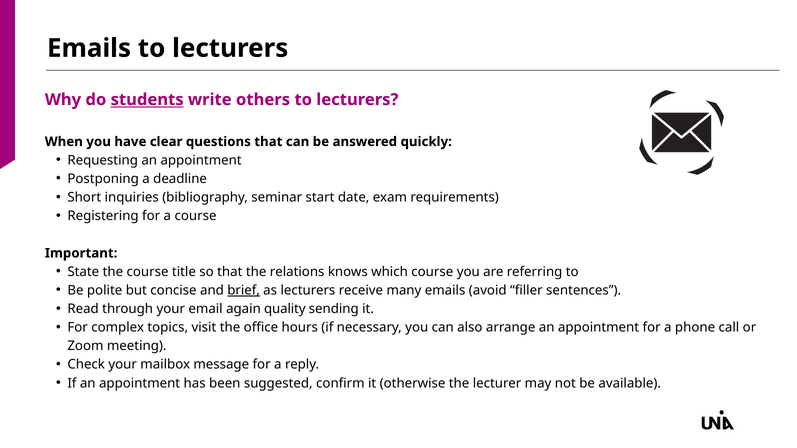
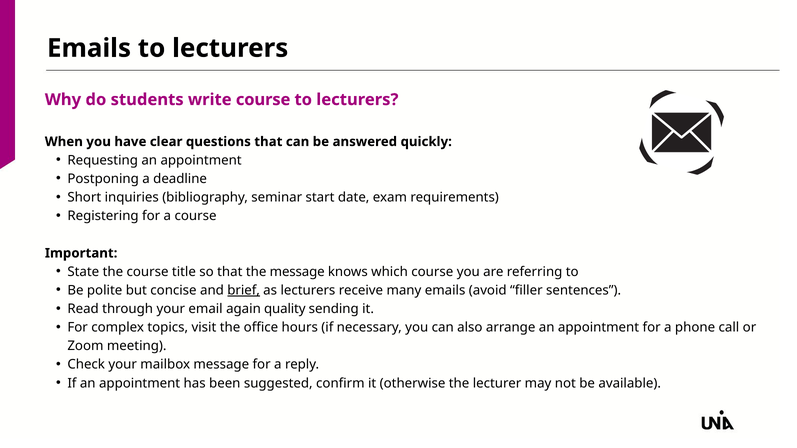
students underline: present -> none
write others: others -> course
the relations: relations -> message
